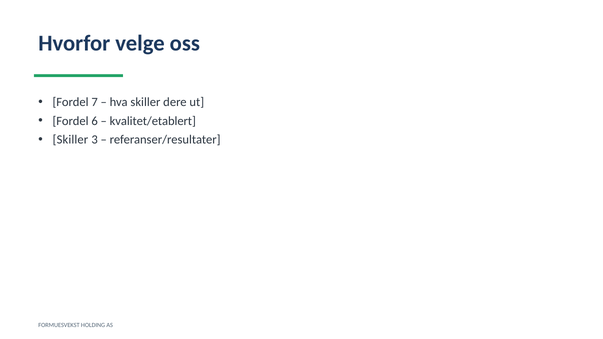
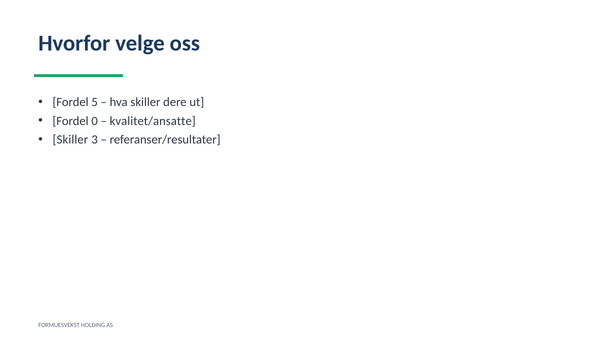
7: 7 -> 5
6: 6 -> 0
kvalitet/etablert: kvalitet/etablert -> kvalitet/ansatte
